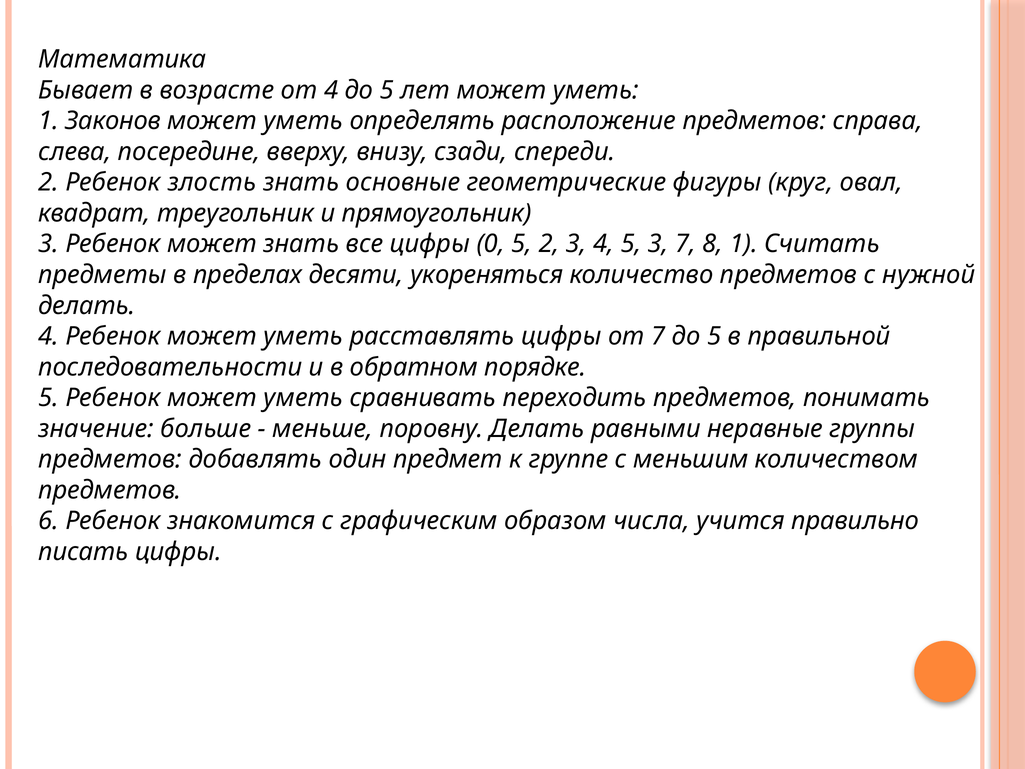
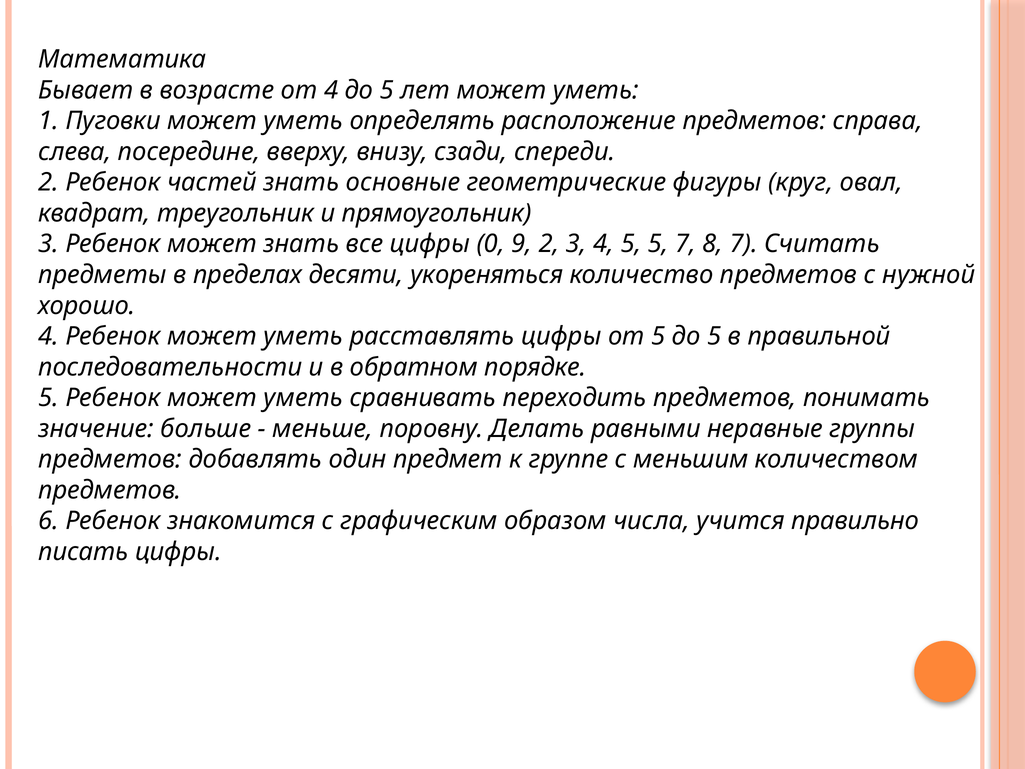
Законов: Законов -> Пуговки
злость: злость -> частей
0 5: 5 -> 9
5 3: 3 -> 5
8 1: 1 -> 7
делать at (87, 305): делать -> хорошо
от 7: 7 -> 5
